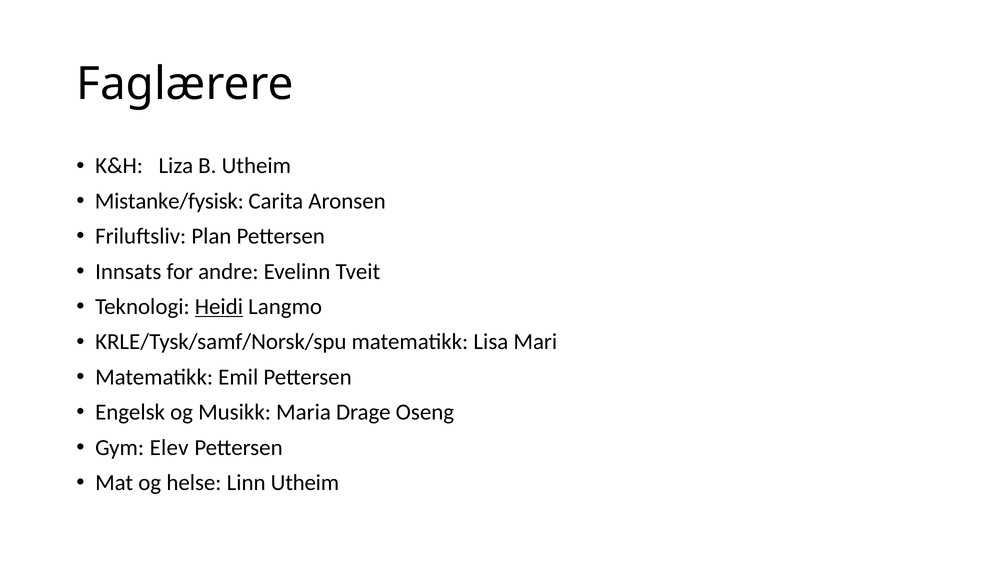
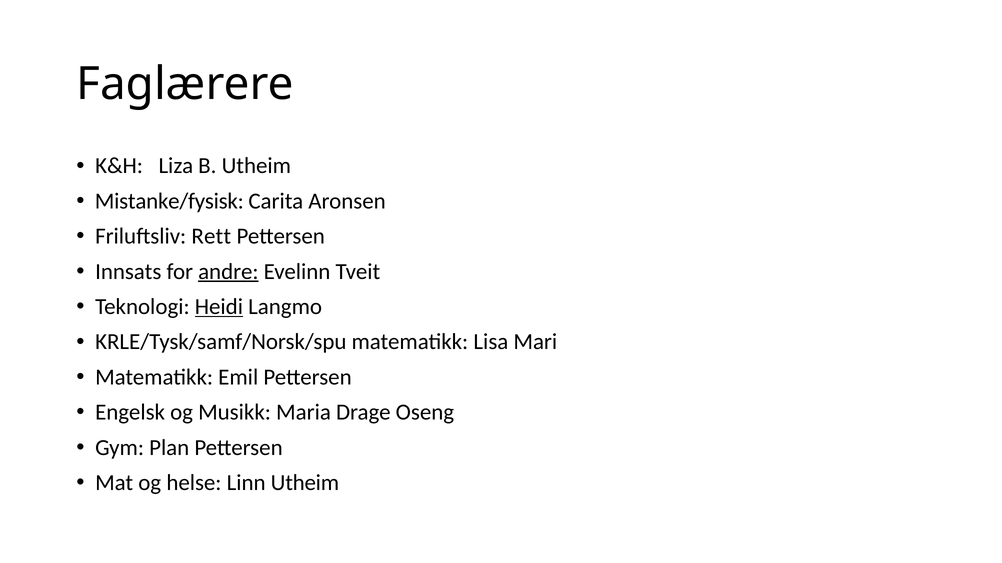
Plan: Plan -> Rett
andre underline: none -> present
Elev: Elev -> Plan
